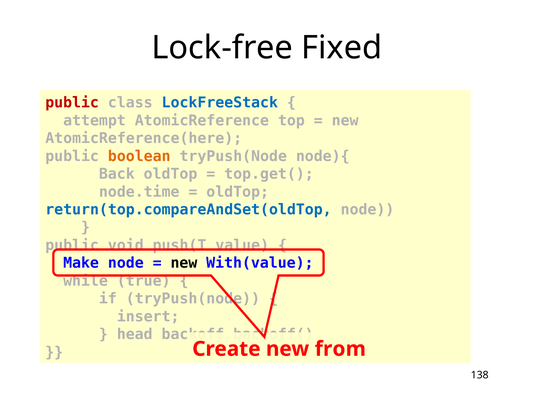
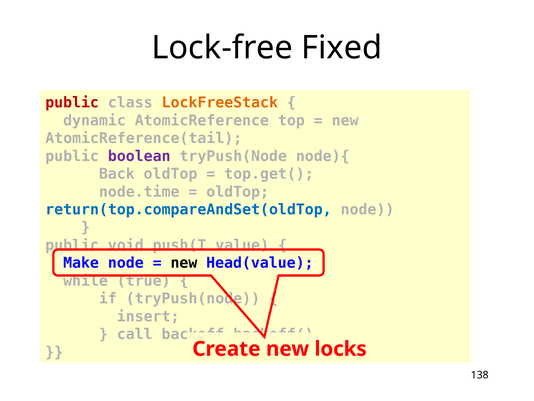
LockFreeStack colour: blue -> orange
attempt: attempt -> dynamic
AtomicReference(here: AtomicReference(here -> AtomicReference(tail
boolean colour: orange -> purple
With(value: With(value -> Head(value
head: head -> call
from: from -> locks
